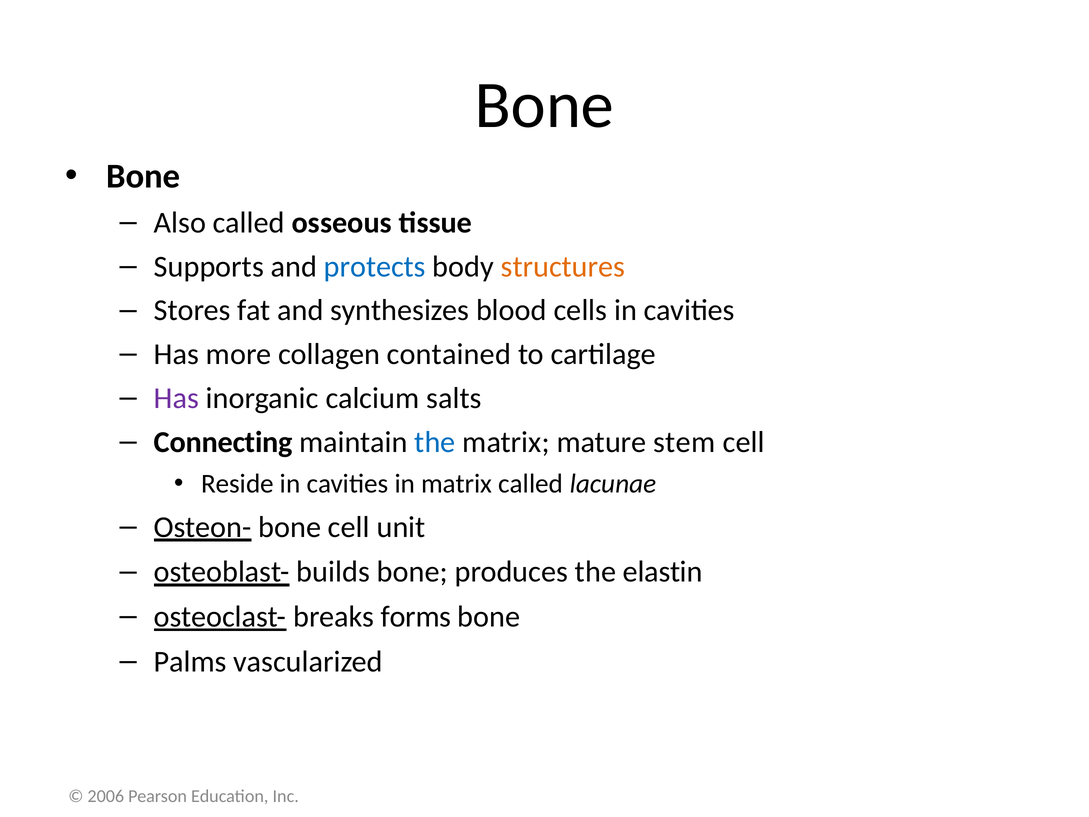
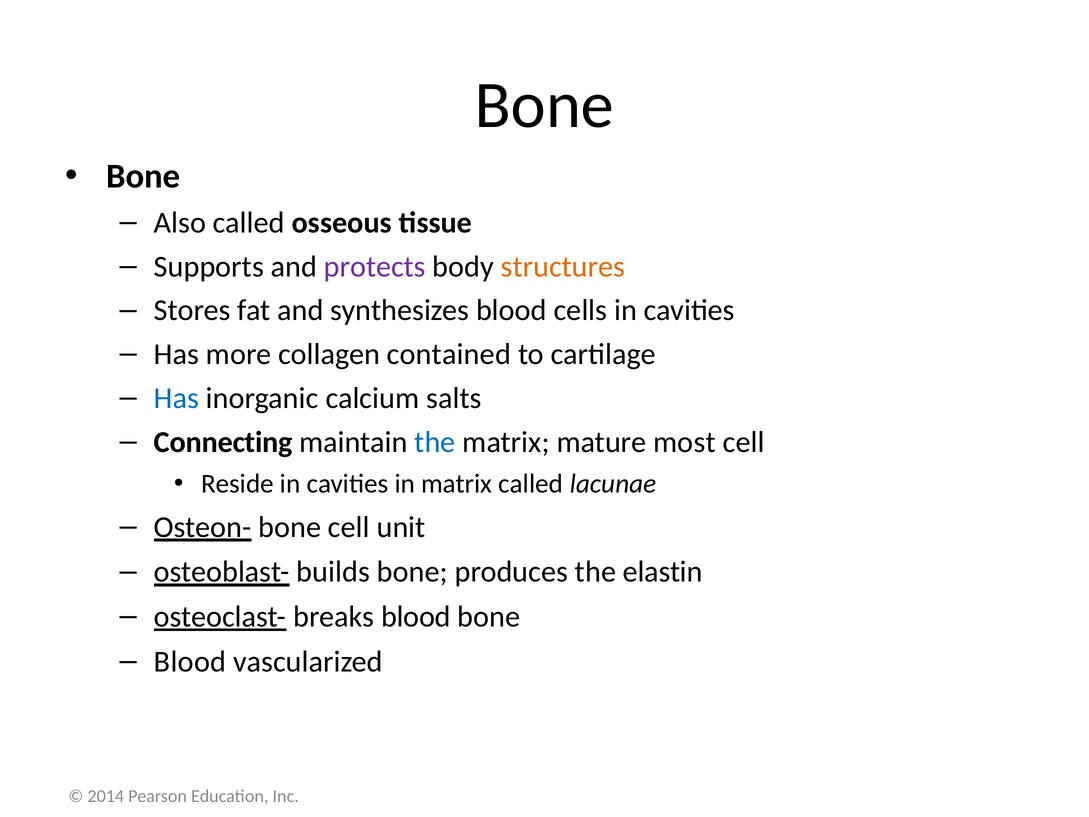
protects colour: blue -> purple
Has at (176, 398) colour: purple -> blue
stem: stem -> most
breaks forms: forms -> blood
Palms at (190, 661): Palms -> Blood
2006: 2006 -> 2014
